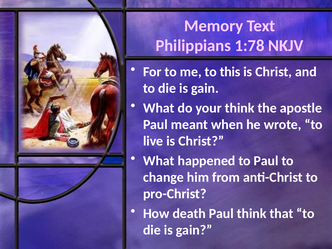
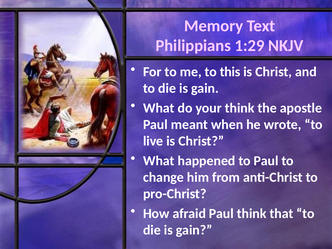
1:78: 1:78 -> 1:29
death: death -> afraid
